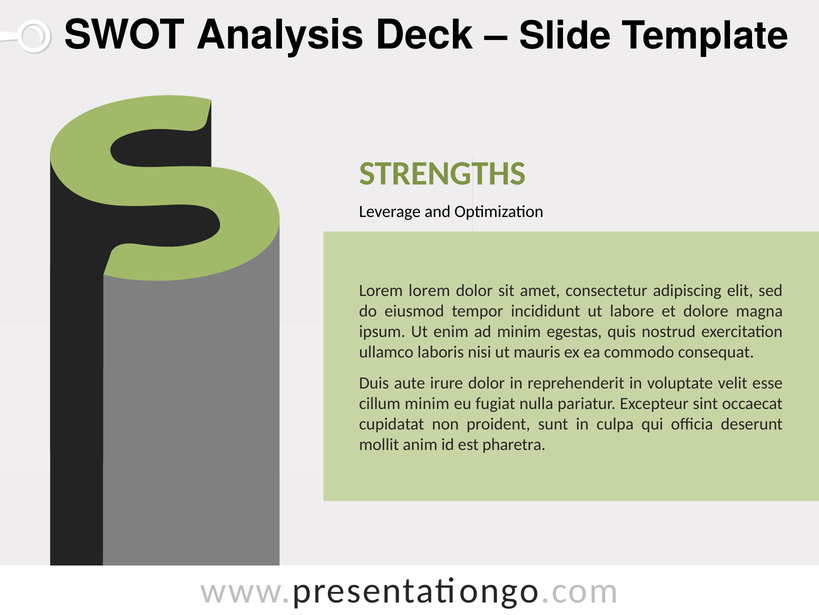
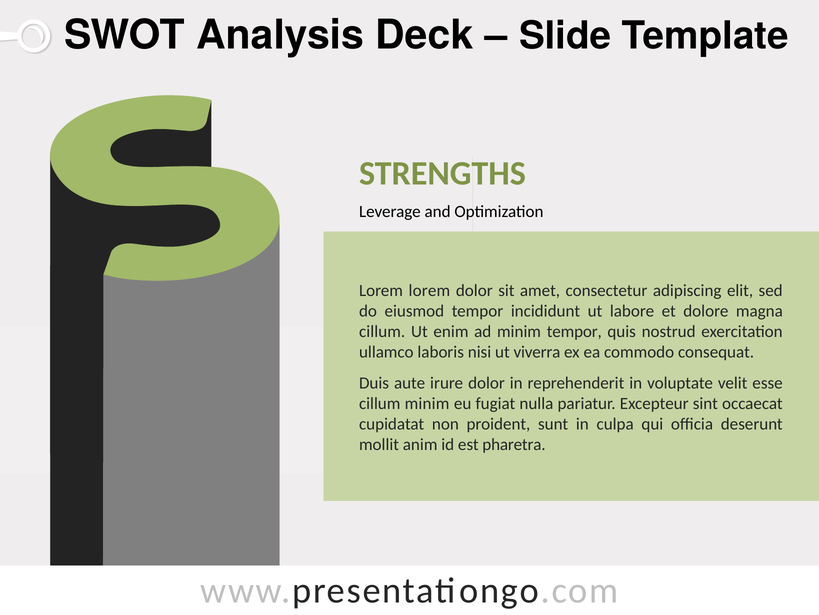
ipsum at (382, 331): ipsum -> cillum
minim egestas: egestas -> tempor
mauris: mauris -> viverra
